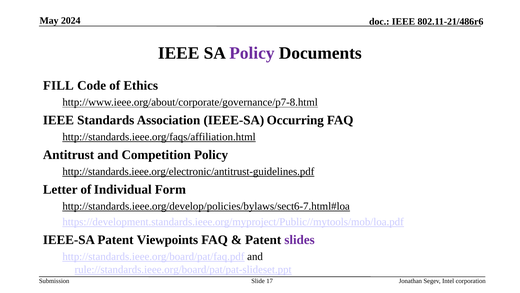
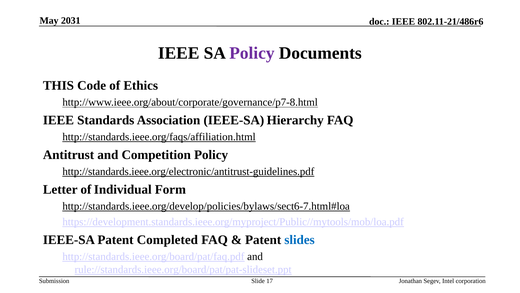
2024: 2024 -> 2031
FILL: FILL -> THIS
Occurring: Occurring -> Hierarchy
Viewpoints: Viewpoints -> Completed
slides colour: purple -> blue
